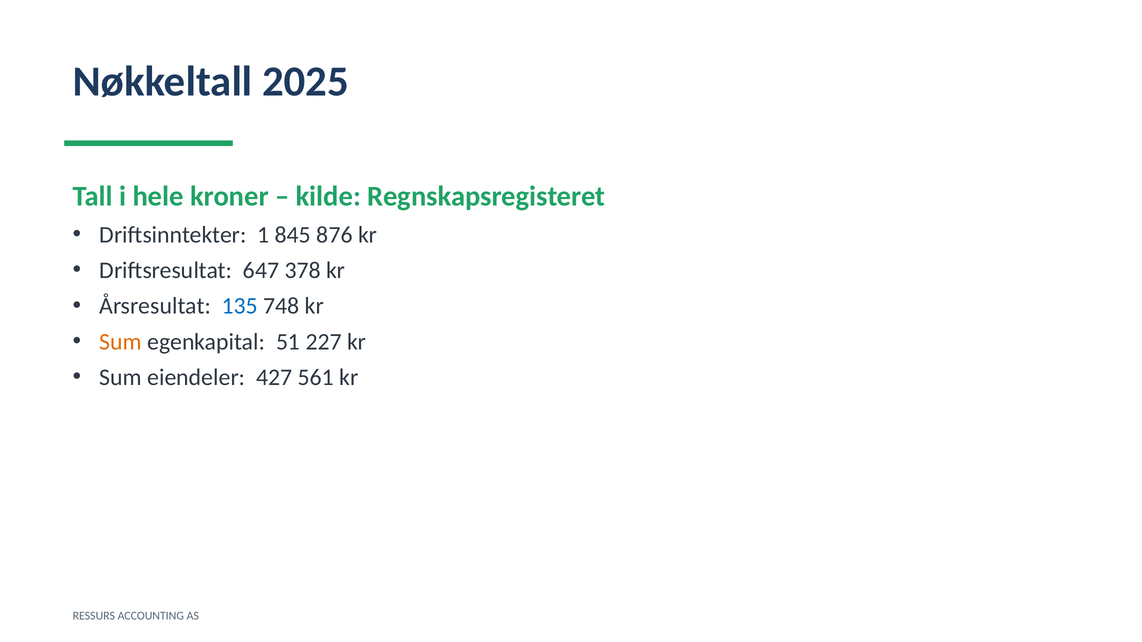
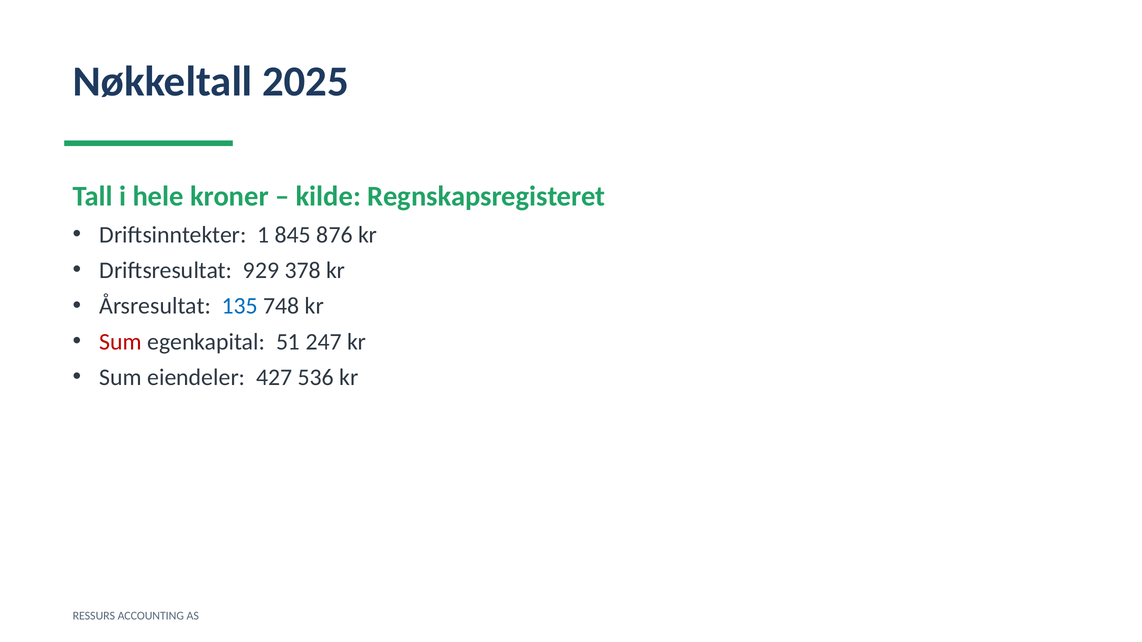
647: 647 -> 929
Sum at (121, 342) colour: orange -> red
227: 227 -> 247
561: 561 -> 536
